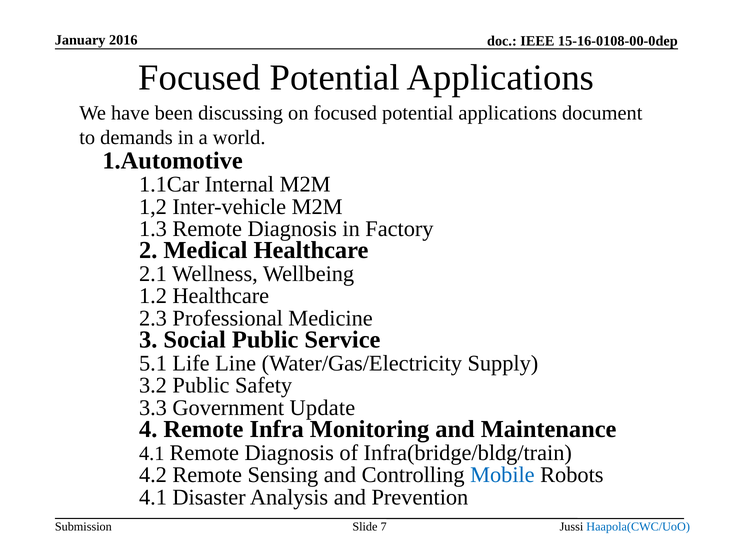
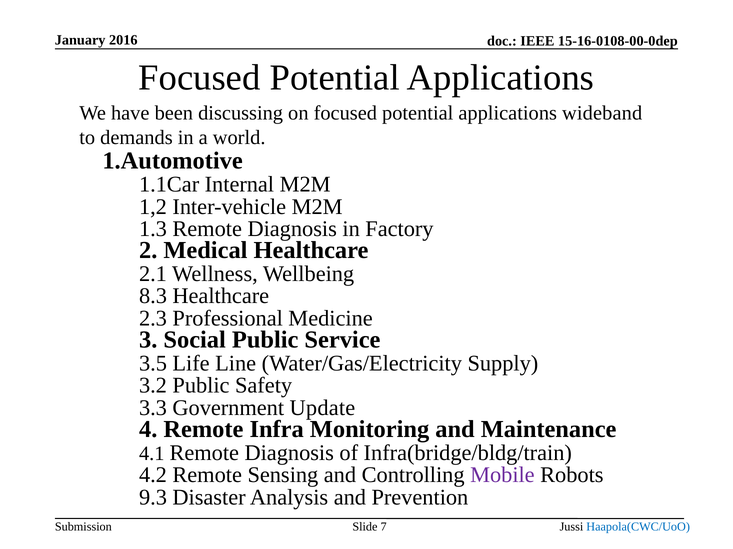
document: document -> wideband
1.2: 1.2 -> 8.3
5.1: 5.1 -> 3.5
Mobile colour: blue -> purple
4.1 at (153, 498): 4.1 -> 9.3
